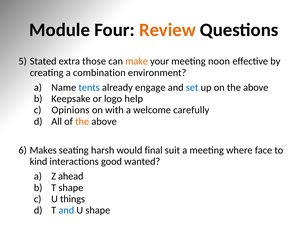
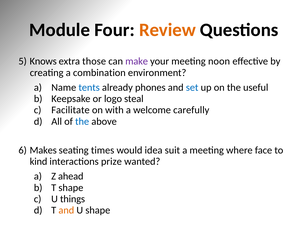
Stated: Stated -> Knows
make colour: orange -> purple
engage: engage -> phones
on the above: above -> useful
help: help -> steal
Opinions: Opinions -> Facilitate
the at (82, 121) colour: orange -> blue
harsh: harsh -> times
final: final -> idea
good: good -> prize
and at (66, 210) colour: blue -> orange
